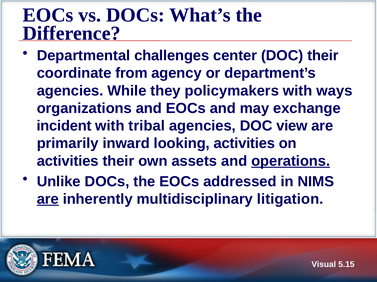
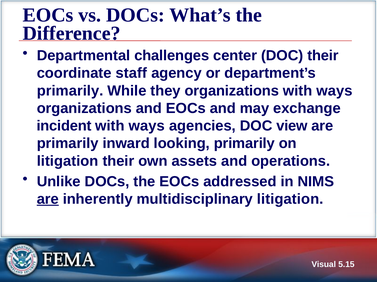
from: from -> staff
agencies at (70, 91): agencies -> primarily
they policymakers: policymakers -> organizations
tribal at (147, 126): tribal -> ways
looking activities: activities -> primarily
activities at (68, 161): activities -> litigation
operations underline: present -> none
